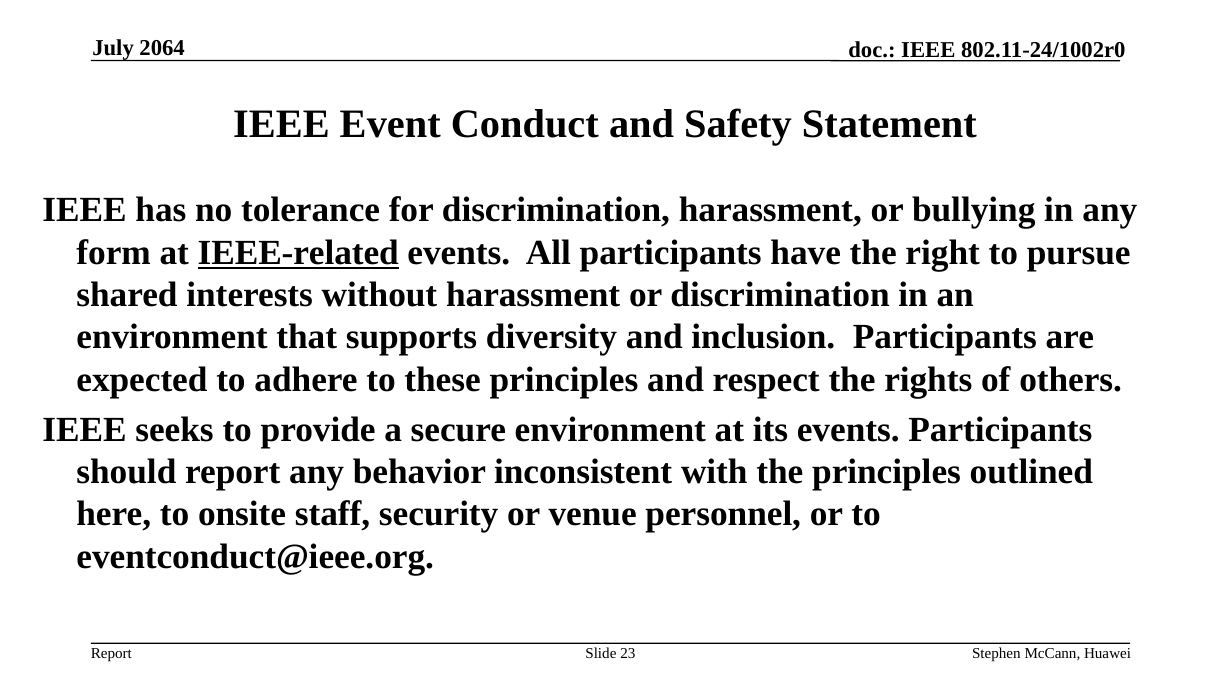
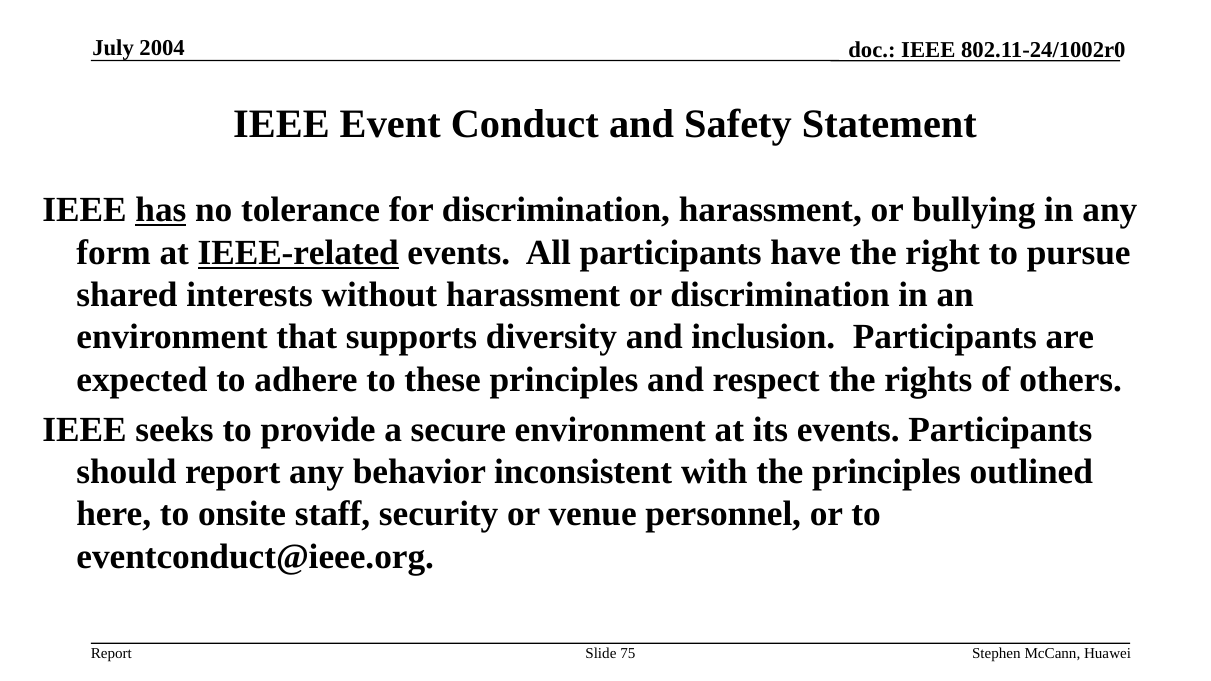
2064: 2064 -> 2004
has underline: none -> present
23: 23 -> 75
